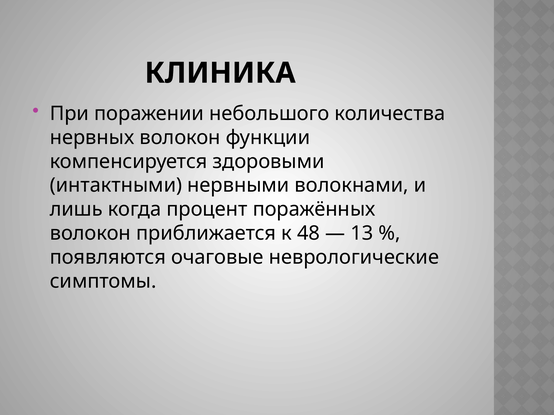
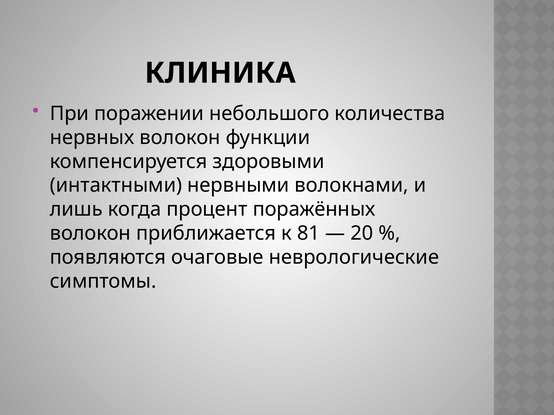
48: 48 -> 81
13: 13 -> 20
